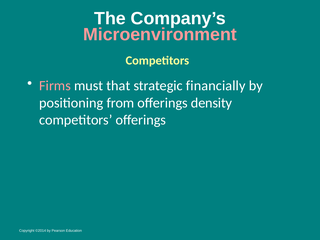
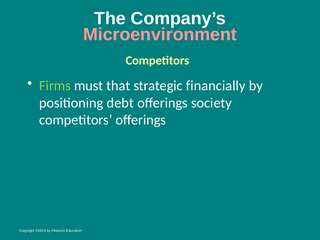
Firms colour: pink -> light green
from: from -> debt
density: density -> society
